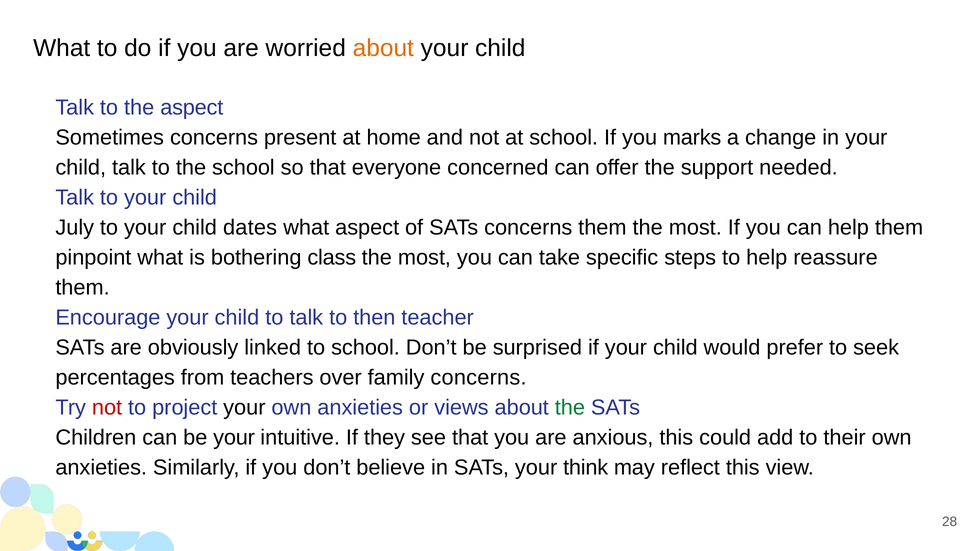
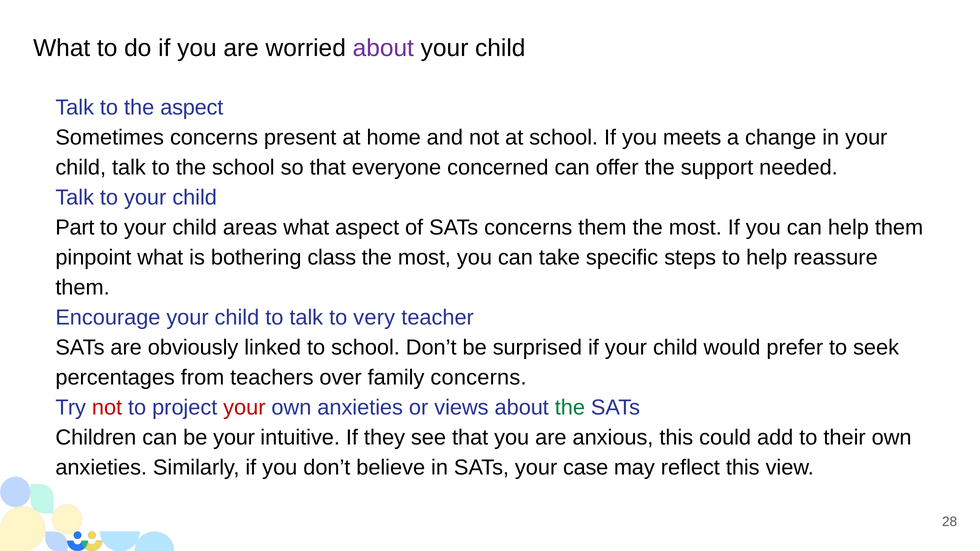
about at (383, 48) colour: orange -> purple
marks: marks -> meets
July: July -> Part
dates: dates -> areas
then: then -> very
your at (244, 408) colour: black -> red
think: think -> case
